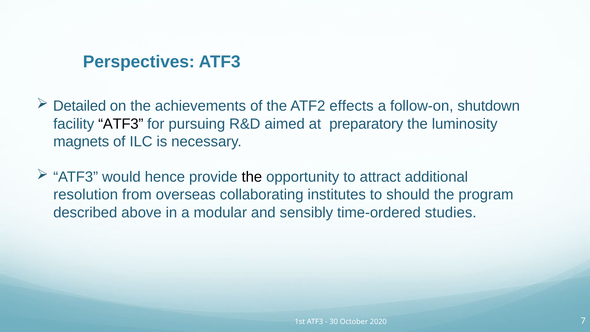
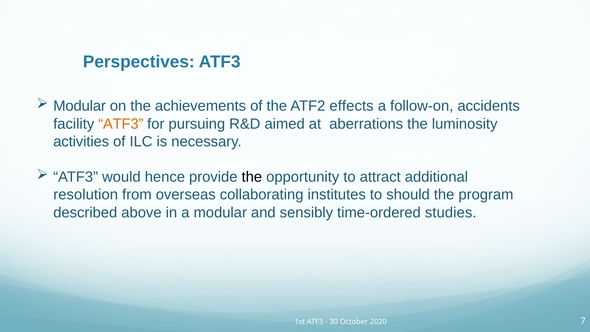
Detailed at (80, 106): Detailed -> Modular
shutdown: shutdown -> accidents
ATF3 at (121, 124) colour: black -> orange
preparatory: preparatory -> aberrations
magnets: magnets -> activities
